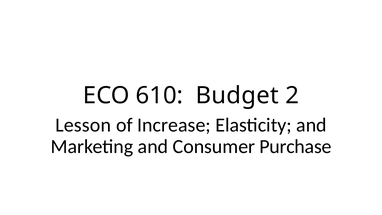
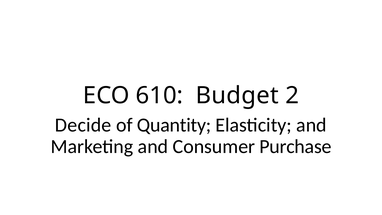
Lesson: Lesson -> Decide
Increase: Increase -> Quantity
